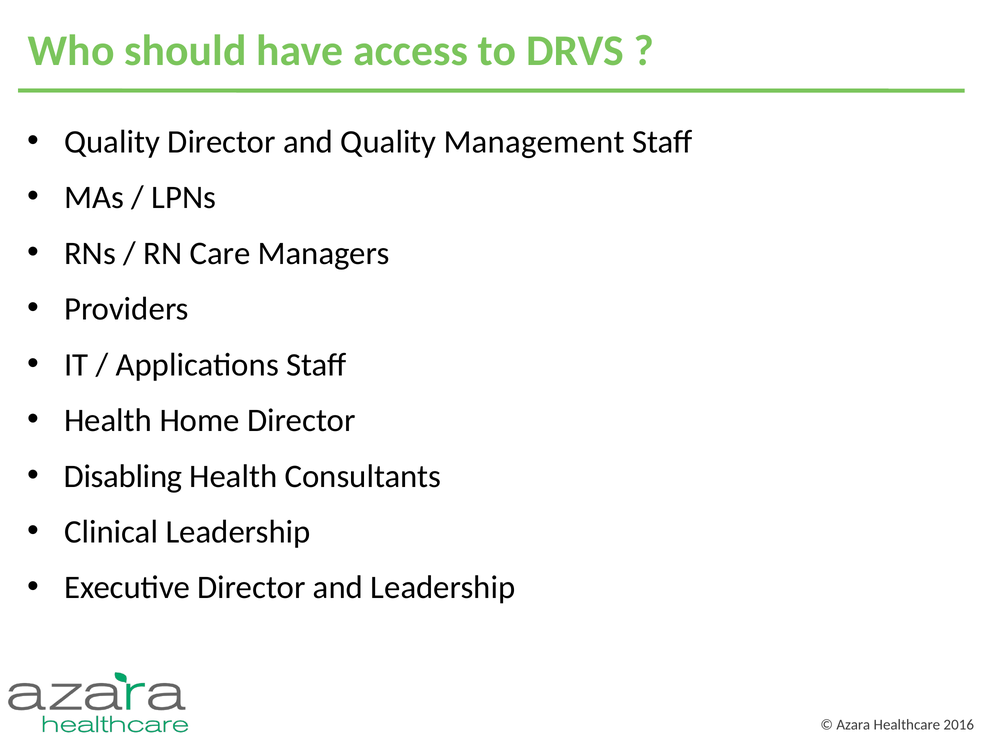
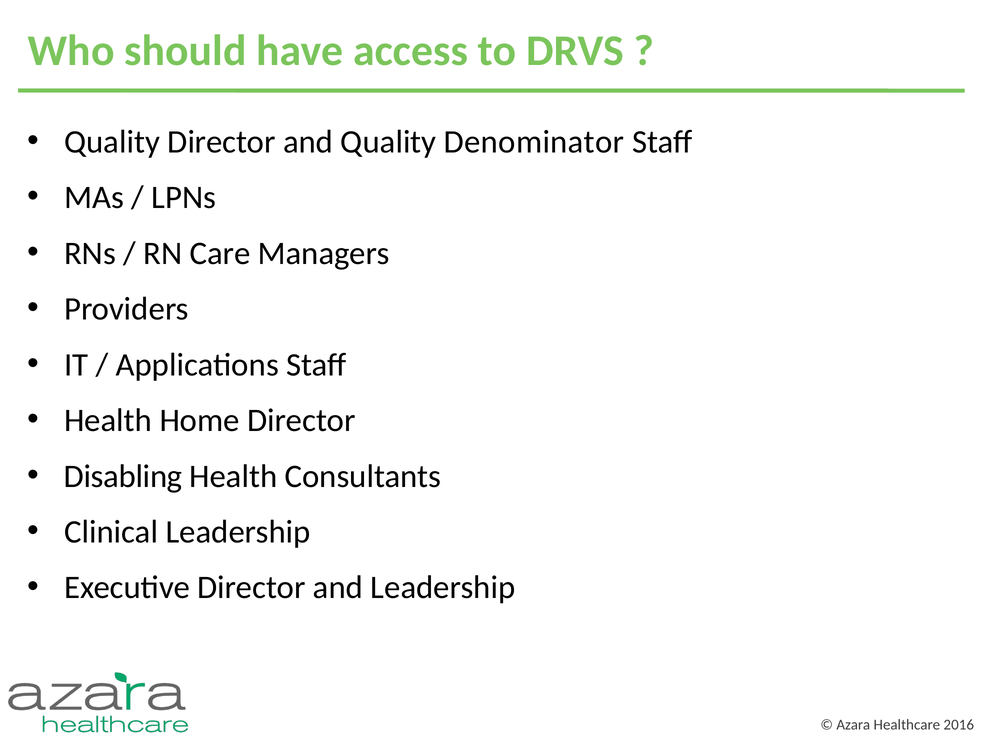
Management: Management -> Denominator
